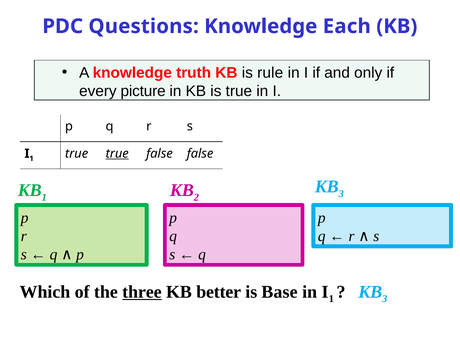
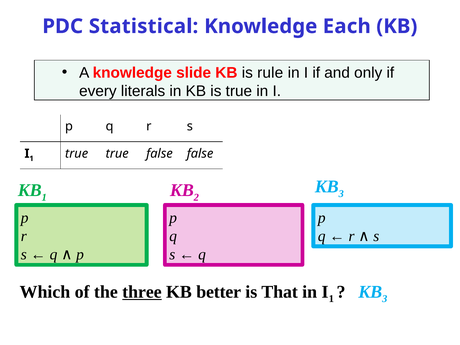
Questions: Questions -> Statistical
truth: truth -> slide
picture: picture -> literals
true at (117, 154) underline: present -> none
Base: Base -> That
